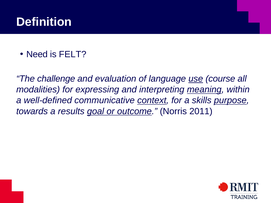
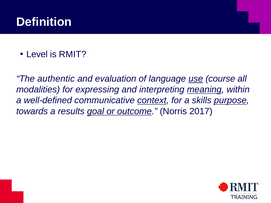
Need: Need -> Level
FELT: FELT -> RMIT
challenge: challenge -> authentic
2011: 2011 -> 2017
